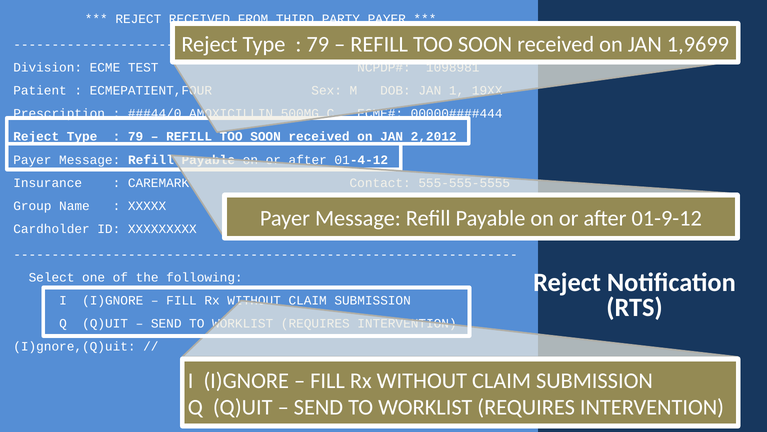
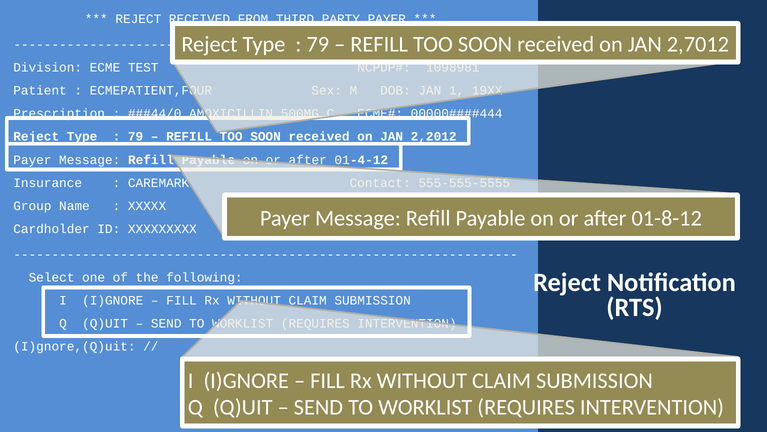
1,9699: 1,9699 -> 2,7012
01-9-12: 01-9-12 -> 01-8-12
